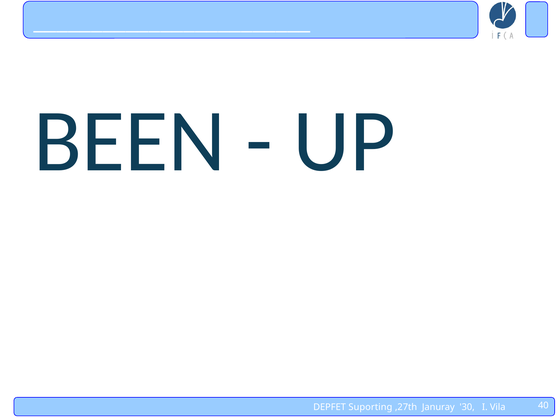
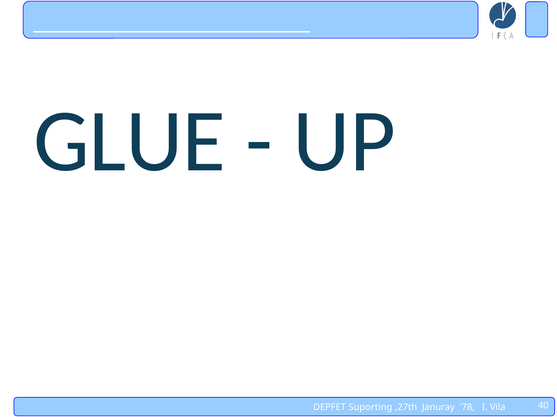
BEEN: BEEN -> GLUE
30: 30 -> 78
